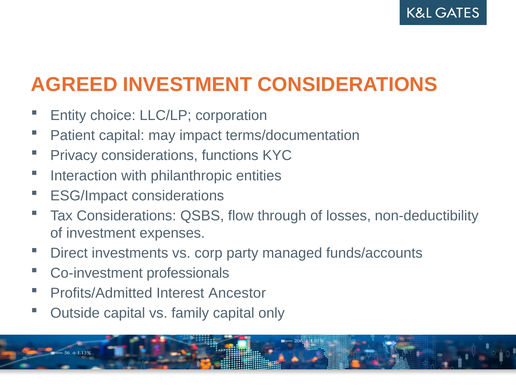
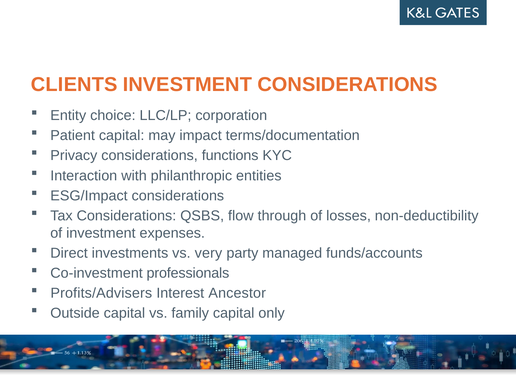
AGREED: AGREED -> CLIENTS
corp: corp -> very
Profits/Admitted: Profits/Admitted -> Profits/Advisers
